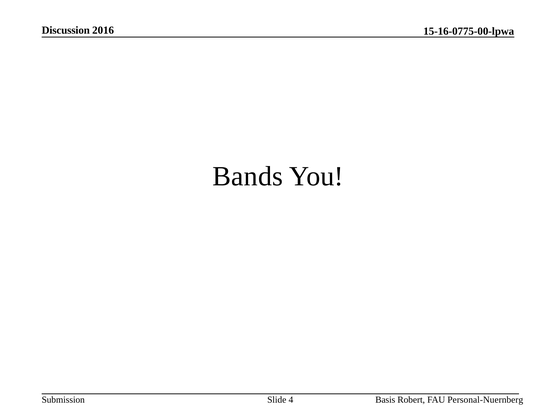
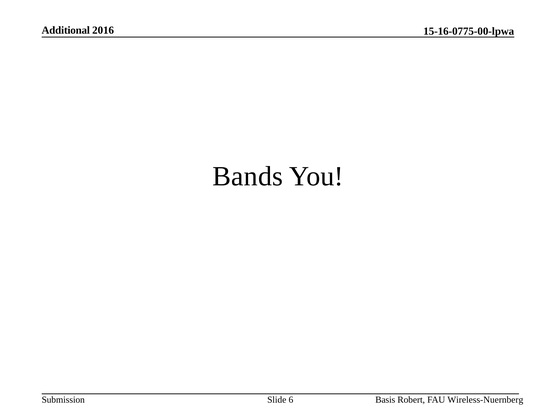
Discussion: Discussion -> Additional
4: 4 -> 6
Personal-Nuernberg: Personal-Nuernberg -> Wireless-Nuernberg
